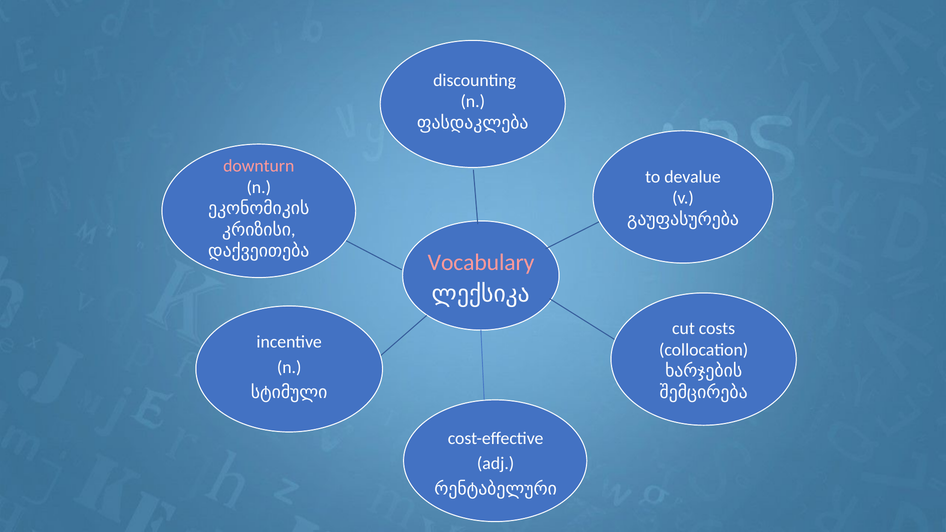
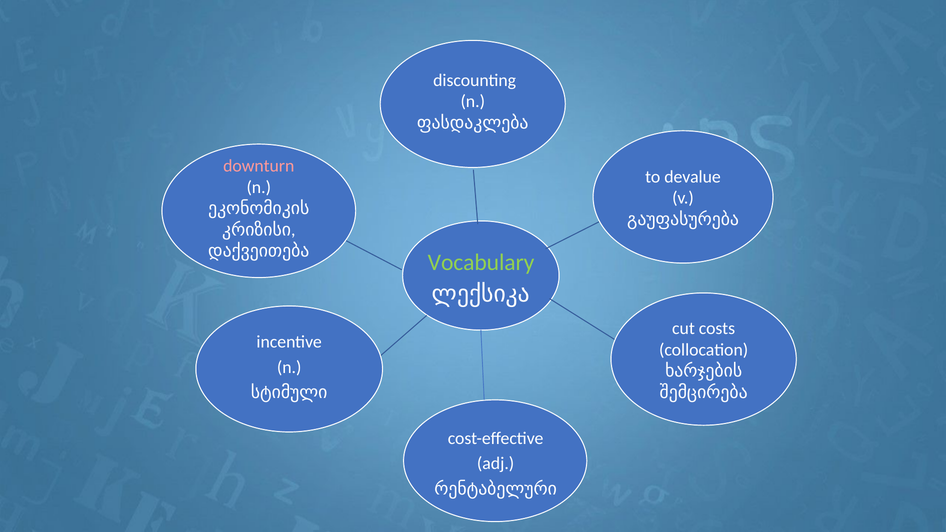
Vocabulary colour: pink -> light green
